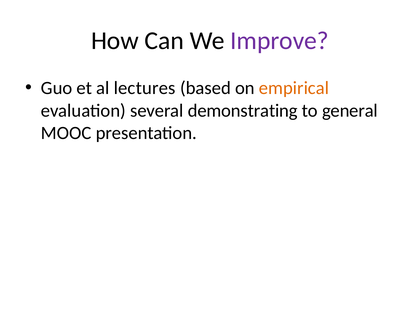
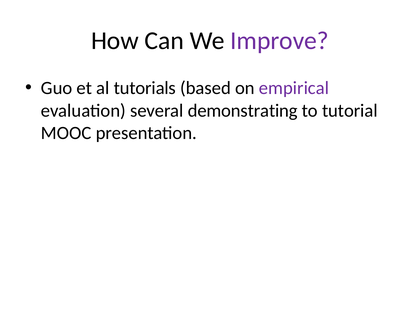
lectures: lectures -> tutorials
empirical colour: orange -> purple
general: general -> tutorial
